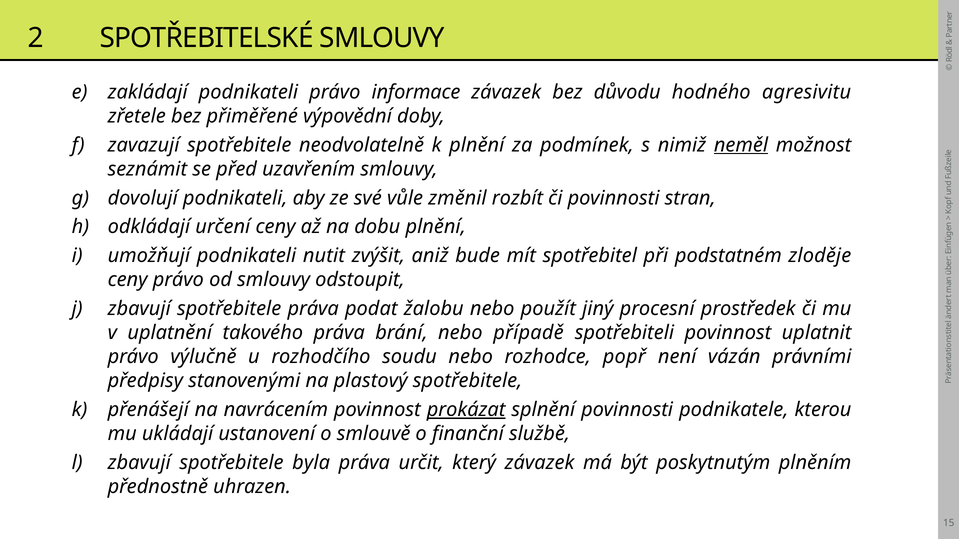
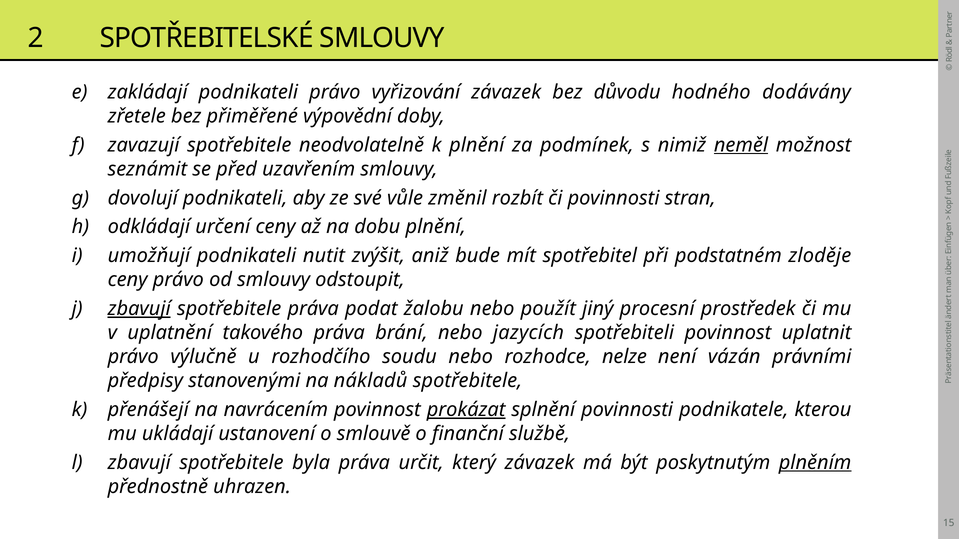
informace: informace -> vyřizování
agresivitu: agresivitu -> dodávány
zbavují at (139, 309) underline: none -> present
případě: případě -> jazycích
popř: popř -> nelze
plastový: plastový -> nákladů
plněním underline: none -> present
